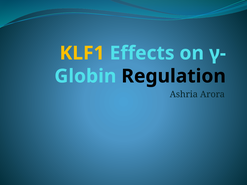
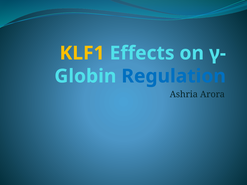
Regulation colour: black -> blue
